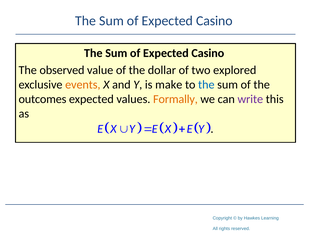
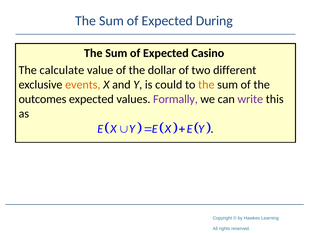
Casino at (214, 21): Casino -> During
observed: observed -> calculate
explored: explored -> different
make: make -> could
the at (206, 85) colour: blue -> orange
Formally colour: orange -> purple
